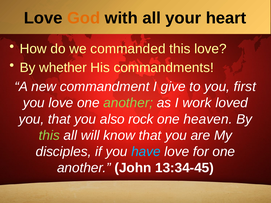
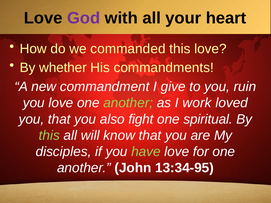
God colour: orange -> purple
first: first -> ruin
rock: rock -> fight
heaven: heaven -> spiritual
have colour: light blue -> light green
13:34-45: 13:34-45 -> 13:34-95
